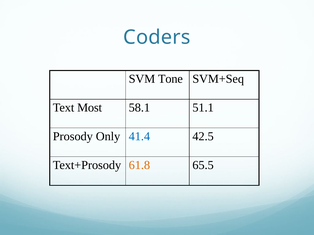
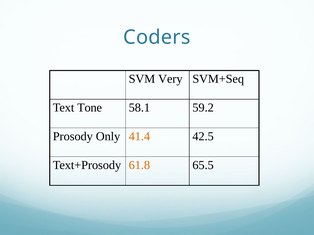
Tone: Tone -> Very
Most: Most -> Tone
51.1: 51.1 -> 59.2
41.4 colour: blue -> orange
